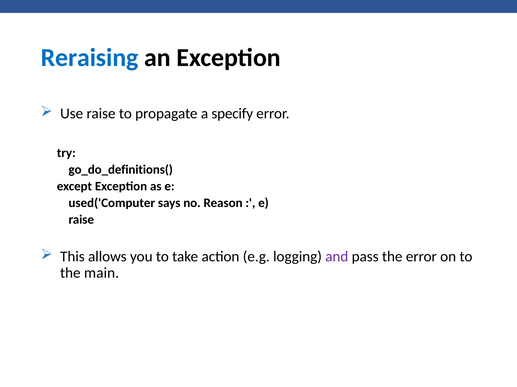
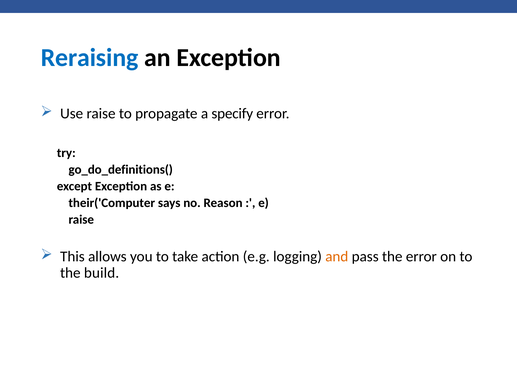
used('Computer: used('Computer -> their('Computer
and colour: purple -> orange
main: main -> build
